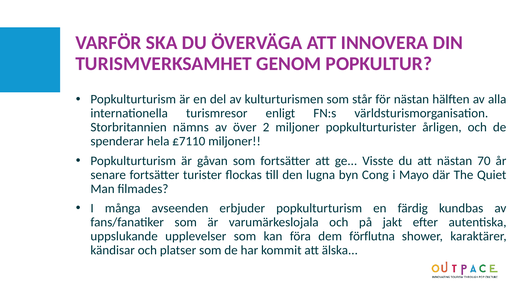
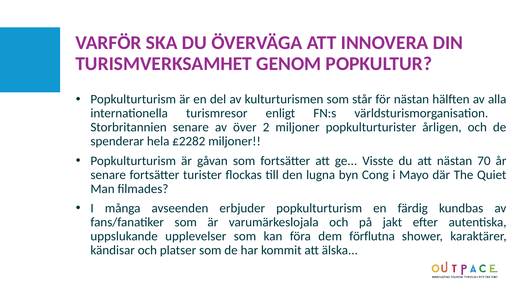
Storbritannien nämns: nämns -> senare
£7110: £7110 -> £2282
